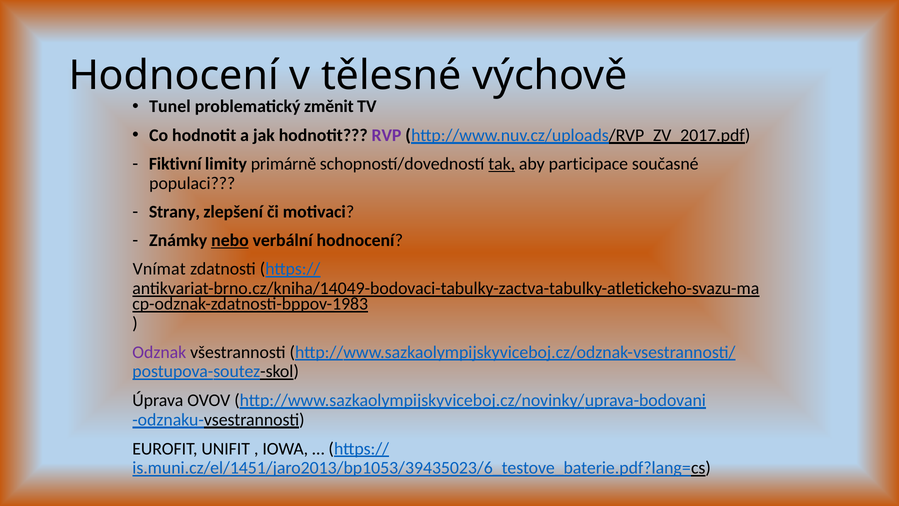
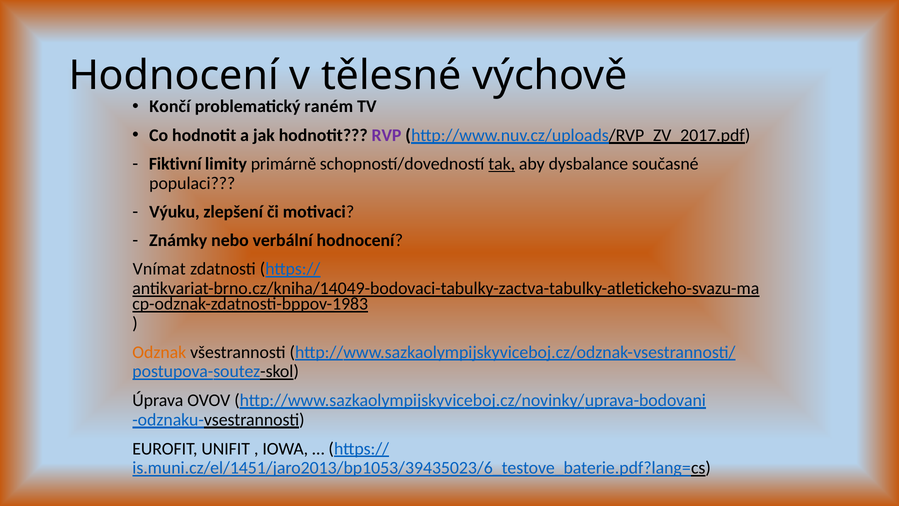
Tunel: Tunel -> Končí
změnit: změnit -> raném
participace: participace -> dysbalance
Strany: Strany -> Výuku
nebo underline: present -> none
Odznak colour: purple -> orange
